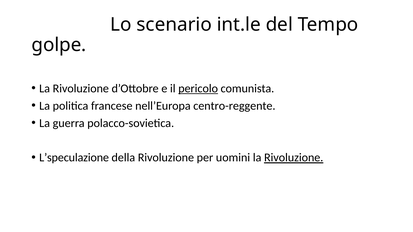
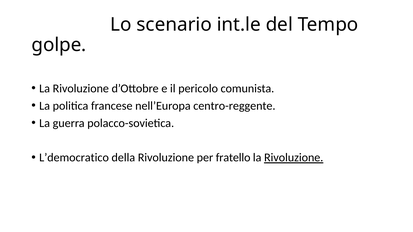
pericolo underline: present -> none
L’speculazione: L’speculazione -> L’democratico
uomini: uomini -> fratello
